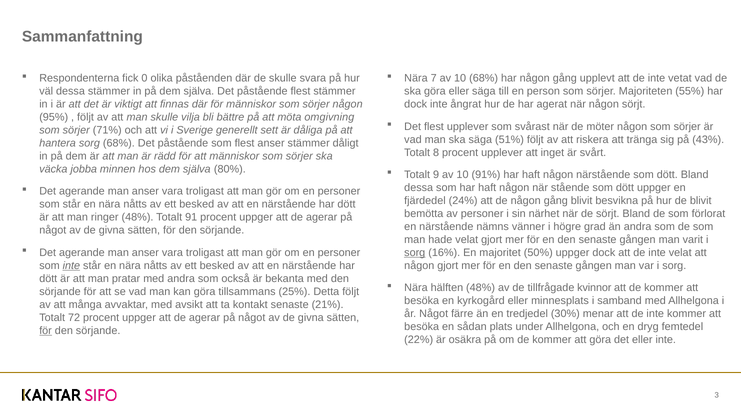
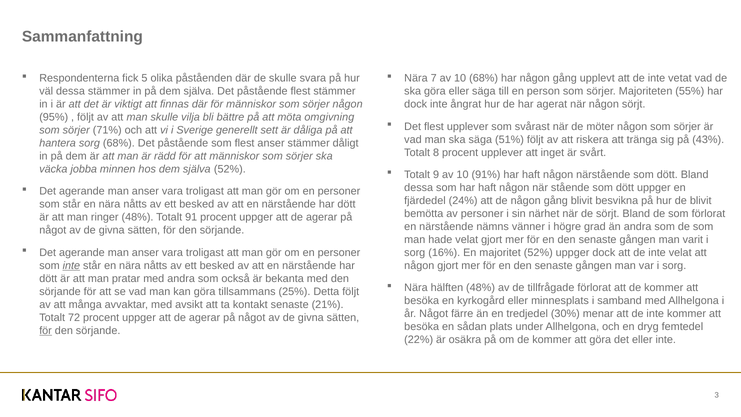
0: 0 -> 5
själva 80%: 80% -> 52%
sorg at (415, 252) underline: present -> none
majoritet 50%: 50% -> 52%
tillfrågade kvinnor: kvinnor -> förlorat
